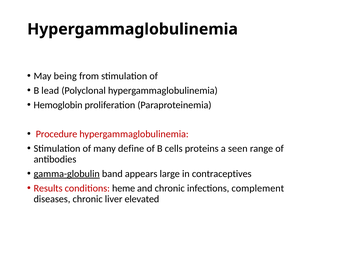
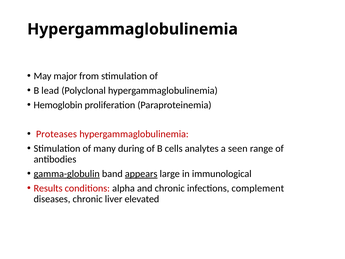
being: being -> major
Procedure: Procedure -> Proteases
define: define -> during
proteins: proteins -> analytes
appears underline: none -> present
contraceptives: contraceptives -> immunological
heme: heme -> alpha
